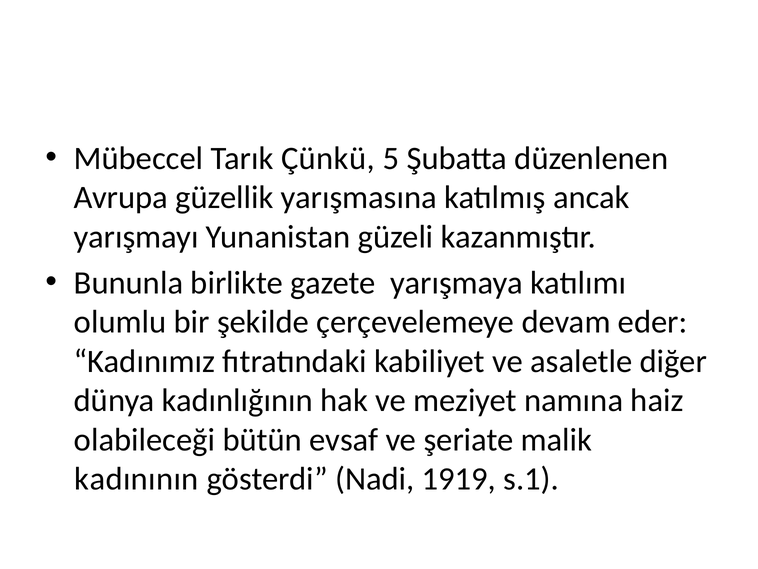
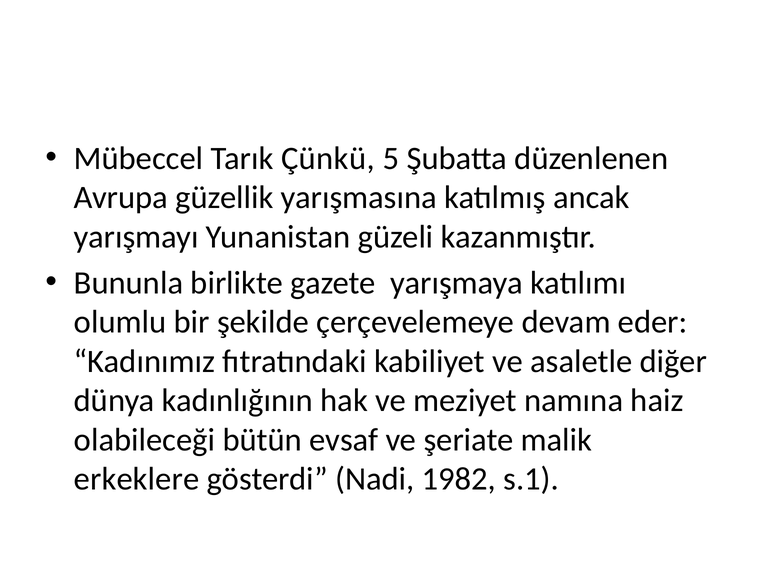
kadınının: kadınının -> erkeklere
1919: 1919 -> 1982
